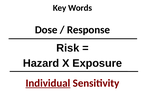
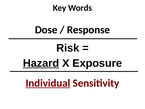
Hazard underline: none -> present
